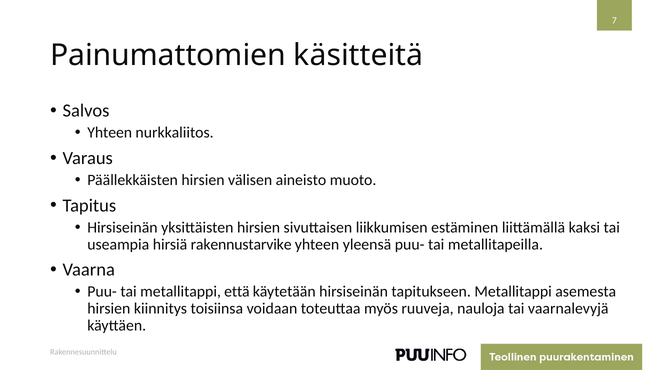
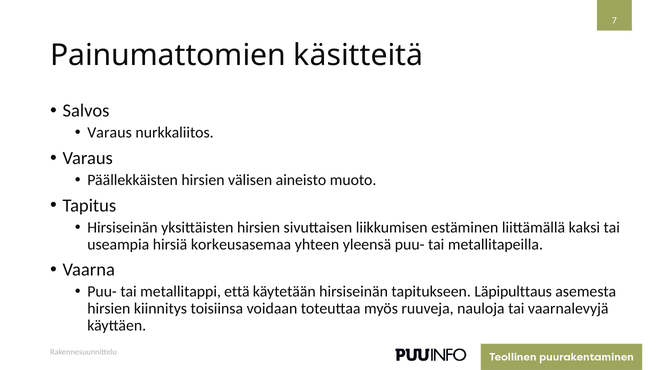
Yhteen at (110, 133): Yhteen -> Varaus
rakennustarvike: rakennustarvike -> korkeusasemaa
tapitukseen Metallitappi: Metallitappi -> Läpipulttaus
